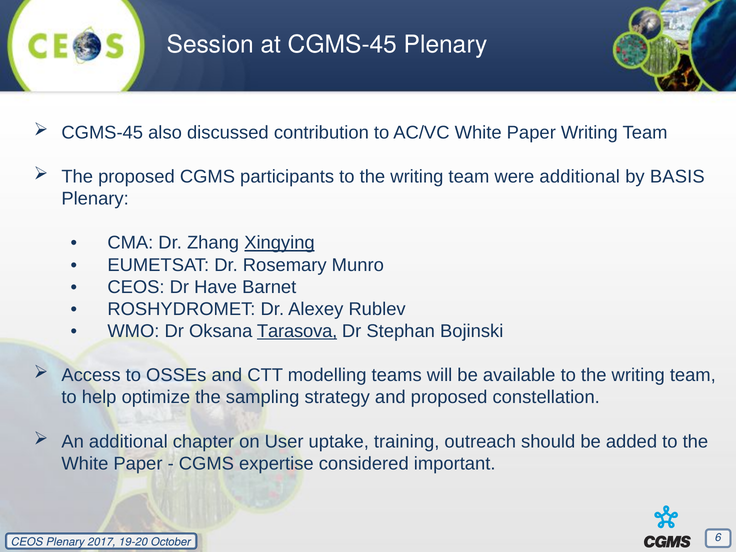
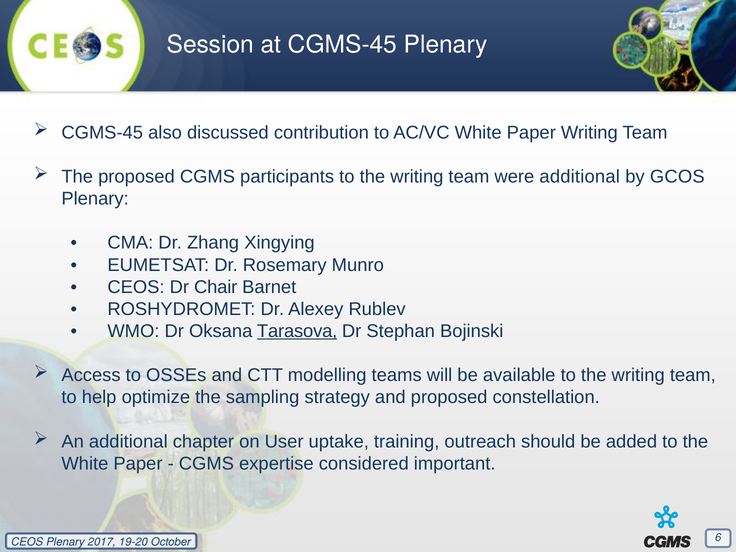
BASIS: BASIS -> GCOS
Xingying underline: present -> none
Have: Have -> Chair
